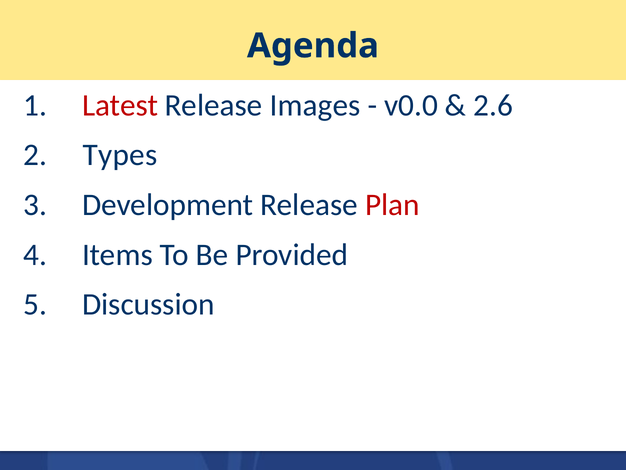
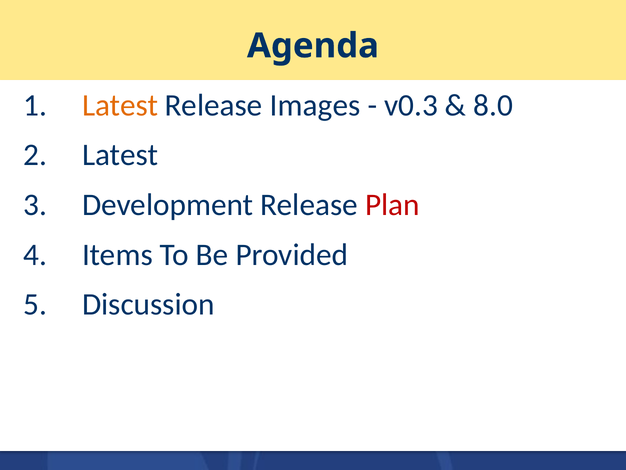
Latest at (120, 105) colour: red -> orange
v0.0: v0.0 -> v0.3
2.6: 2.6 -> 8.0
Types at (120, 155): Types -> Latest
